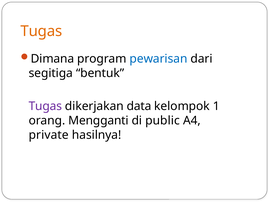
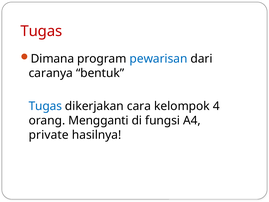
Tugas at (41, 31) colour: orange -> red
segitiga: segitiga -> caranya
Tugas at (45, 106) colour: purple -> blue
data: data -> cara
1: 1 -> 4
public: public -> fungsi
